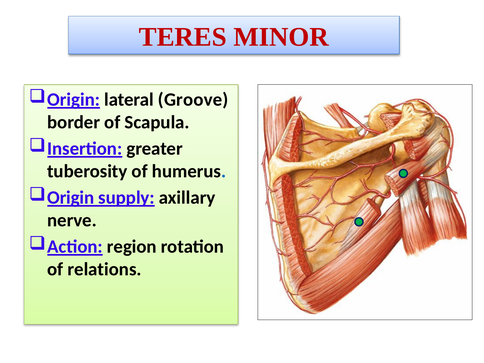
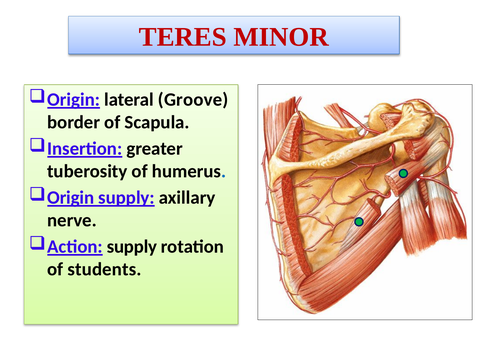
Action region: region -> supply
relations: relations -> students
